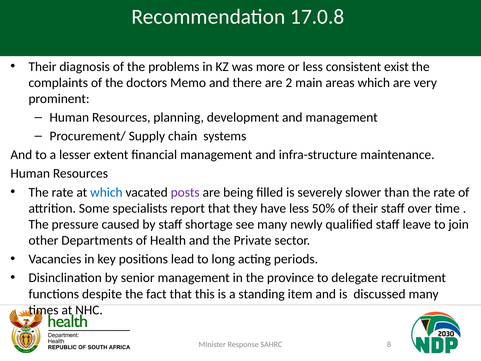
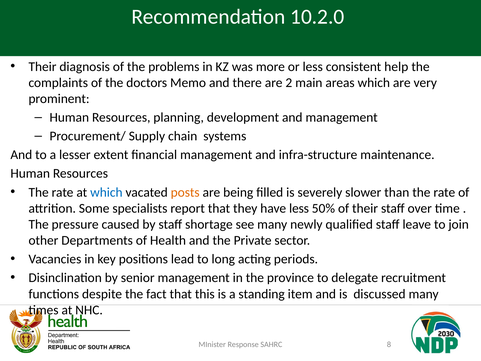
17.0.8: 17.0.8 -> 10.2.0
exist: exist -> help
posts colour: purple -> orange
